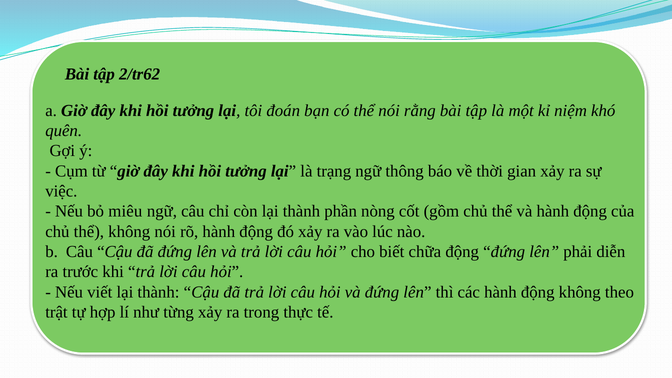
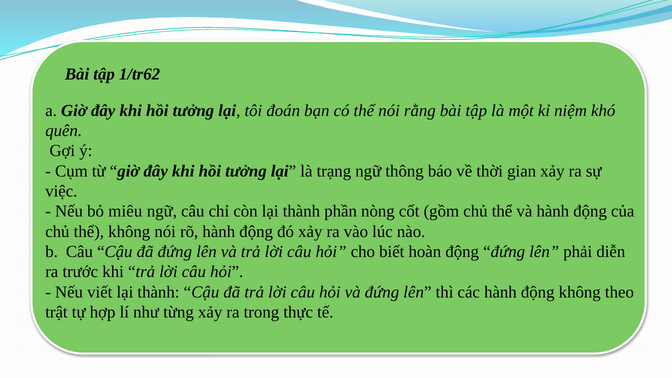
2/tr62: 2/tr62 -> 1/tr62
chữa: chữa -> hoàn
